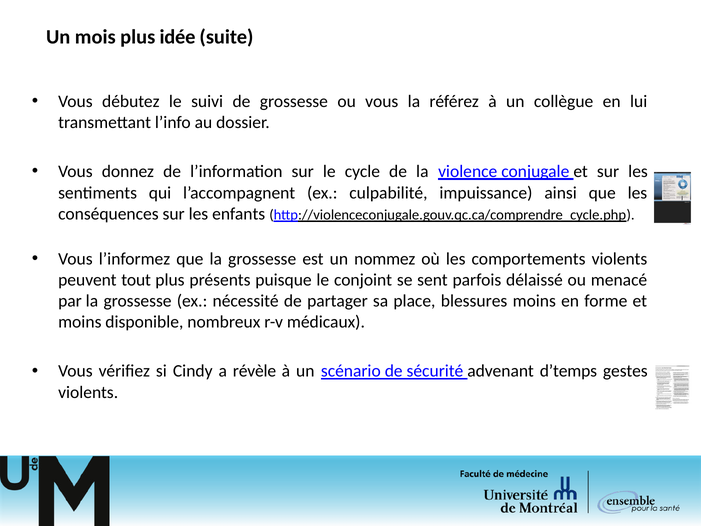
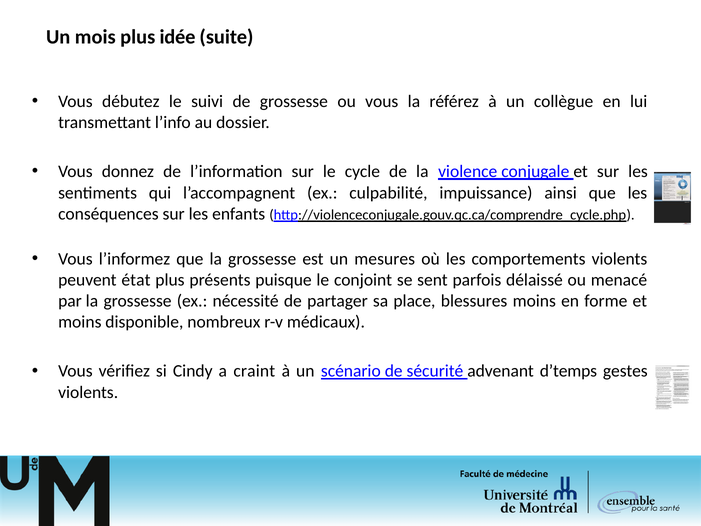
nommez: nommez -> mesures
tout: tout -> état
révèle: révèle -> craint
